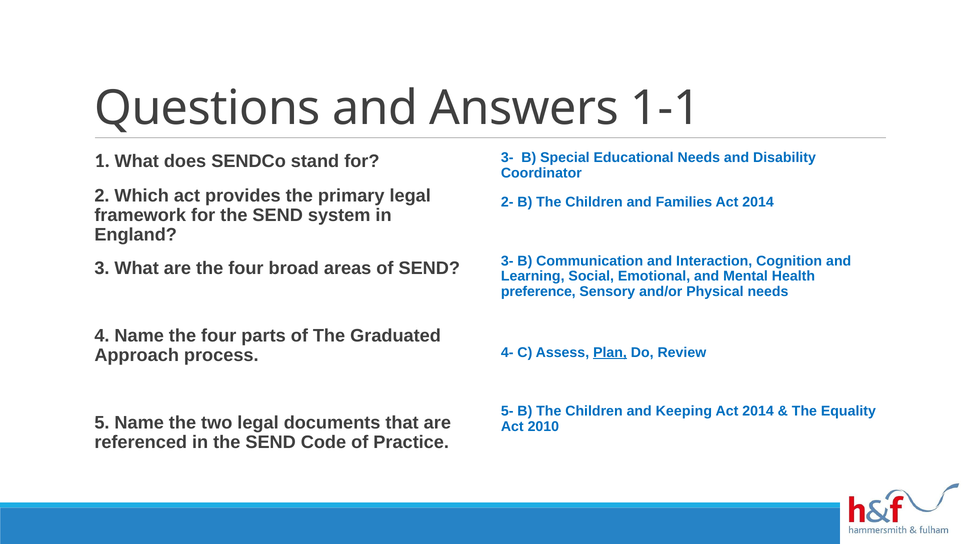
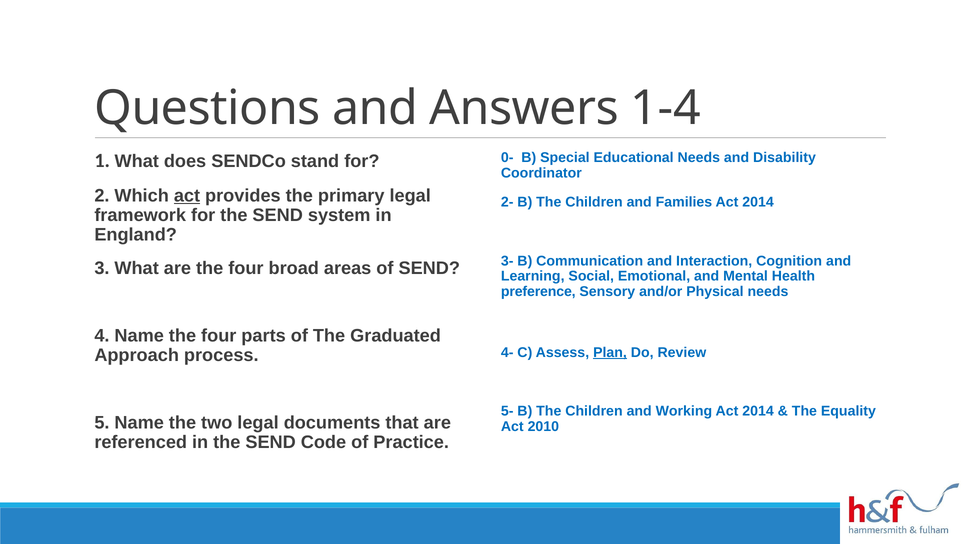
1-1: 1-1 -> 1-4
3- at (507, 158): 3- -> 0-
act at (187, 196) underline: none -> present
Keeping: Keeping -> Working
